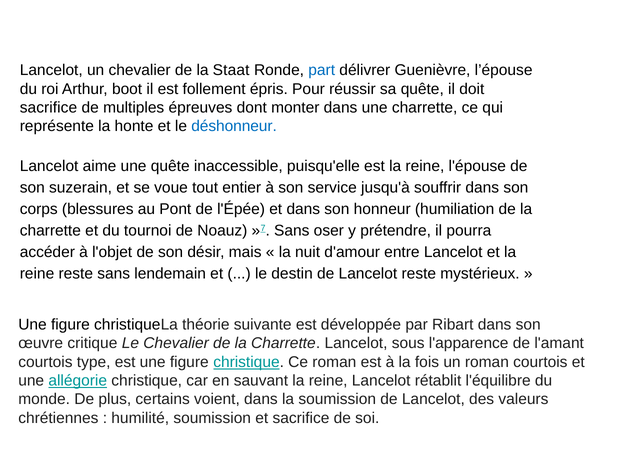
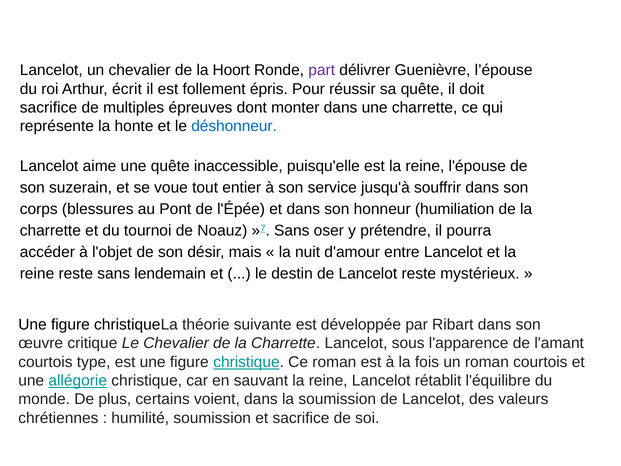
Staat: Staat -> Hoort
part colour: blue -> purple
boot: boot -> écrit
